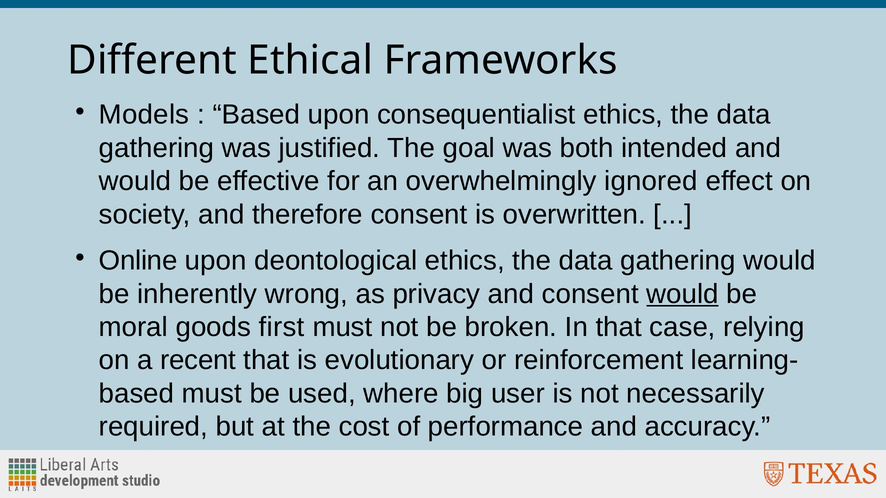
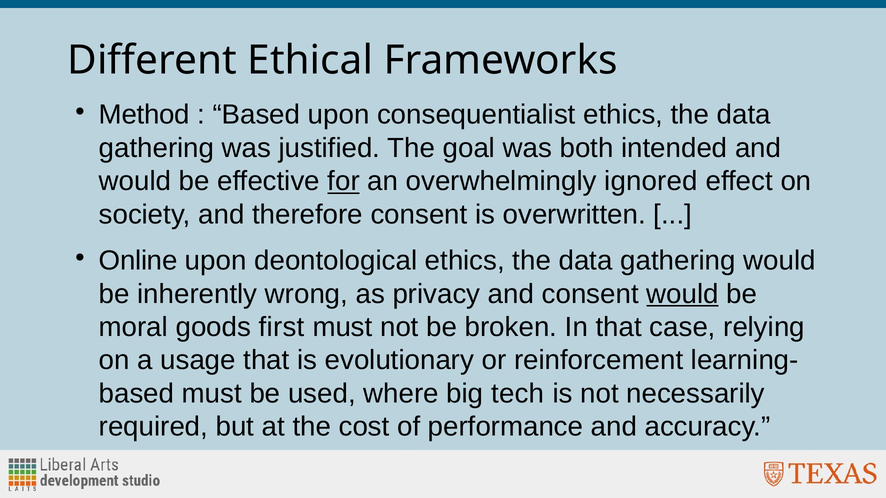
Models: Models -> Method
for underline: none -> present
recent: recent -> usage
user: user -> tech
